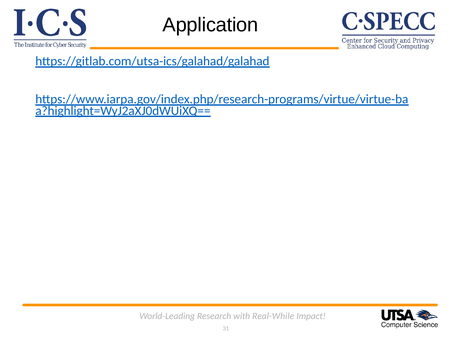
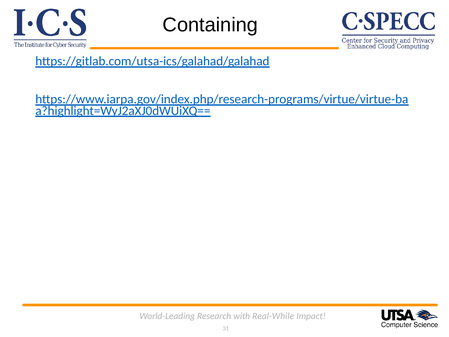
Application: Application -> Containing
